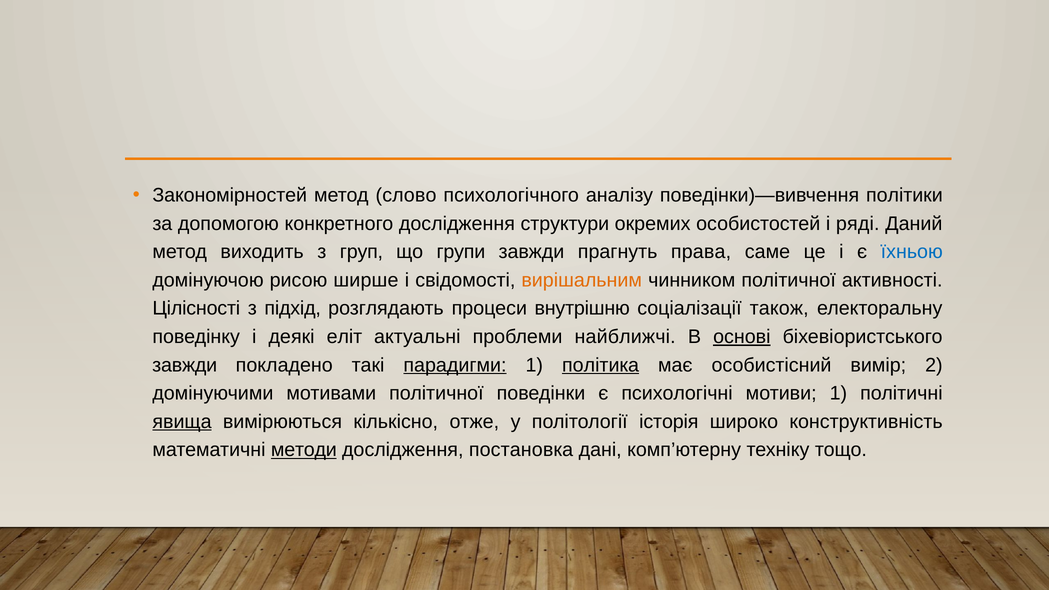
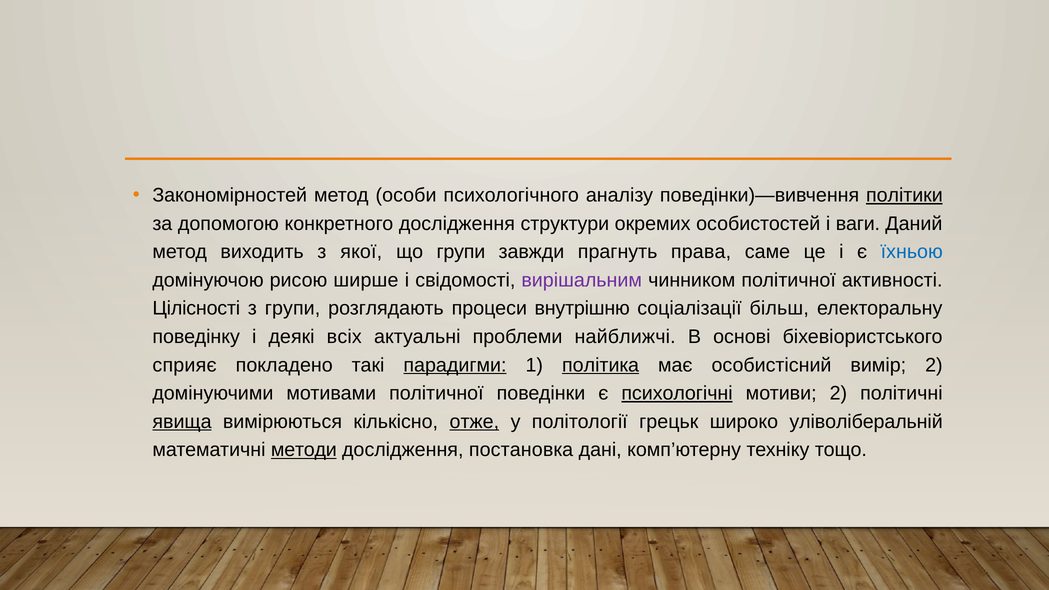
слово: слово -> особи
політики underline: none -> present
ряді: ряді -> ваги
груп: груп -> якої
вирішальним colour: orange -> purple
з підхід: підхід -> групи
також: також -> більш
еліт: еліт -> всіх
основі underline: present -> none
завжди at (185, 365): завжди -> сприяє
психологічні underline: none -> present
мотиви 1: 1 -> 2
отже underline: none -> present
історія: історія -> грецьк
конструктивність: конструктивність -> уліволіберальній
